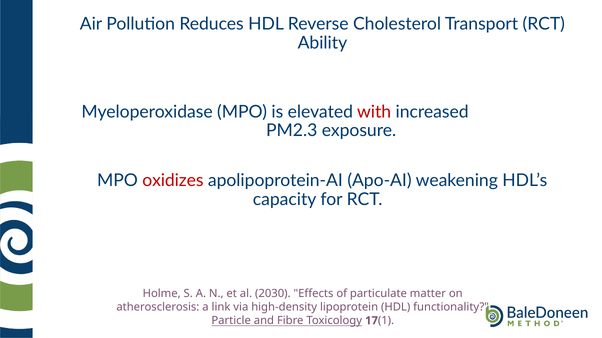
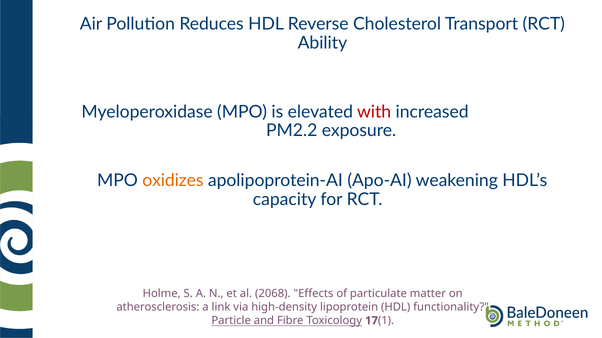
PM2.3: PM2.3 -> PM2.2
oxidizes colour: red -> orange
2030: 2030 -> 2068
